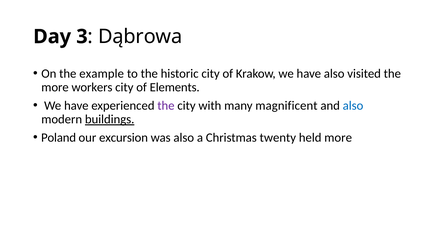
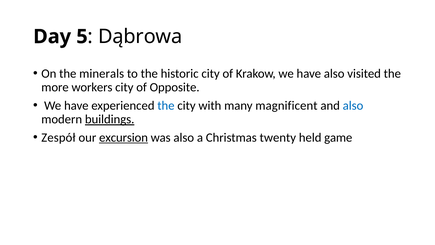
3: 3 -> 5
example: example -> minerals
Elements: Elements -> Opposite
the at (166, 105) colour: purple -> blue
Poland: Poland -> Zespół
excursion underline: none -> present
held more: more -> game
